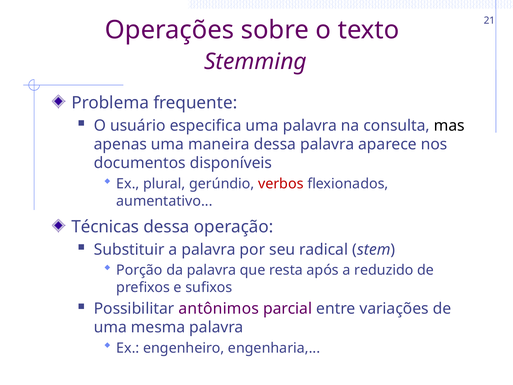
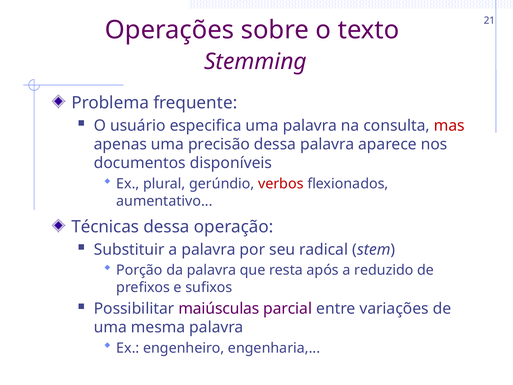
mas colour: black -> red
maneira: maneira -> precisão
antônimos: antônimos -> maiúsculas
